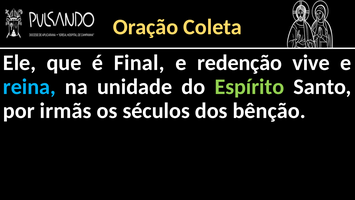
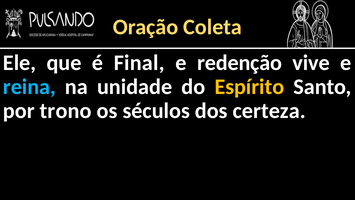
Espírito colour: light green -> yellow
irmãs: irmãs -> trono
bênção: bênção -> certeza
